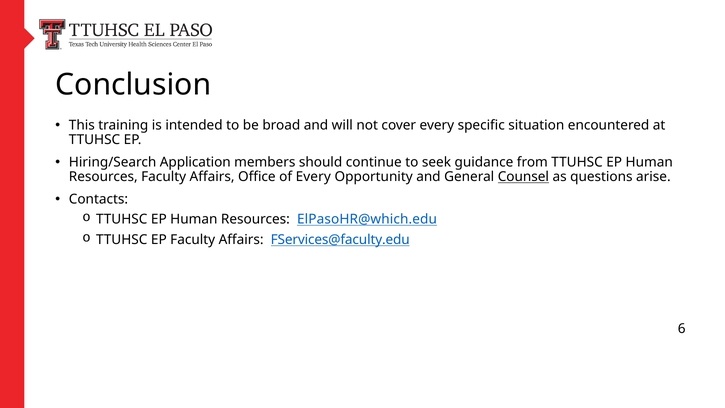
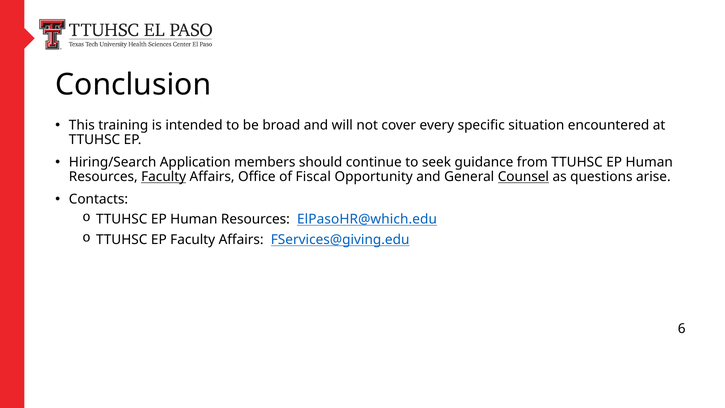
Faculty at (164, 177) underline: none -> present
of Every: Every -> Fiscal
FServices@faculty.edu: FServices@faculty.edu -> FServices@giving.edu
